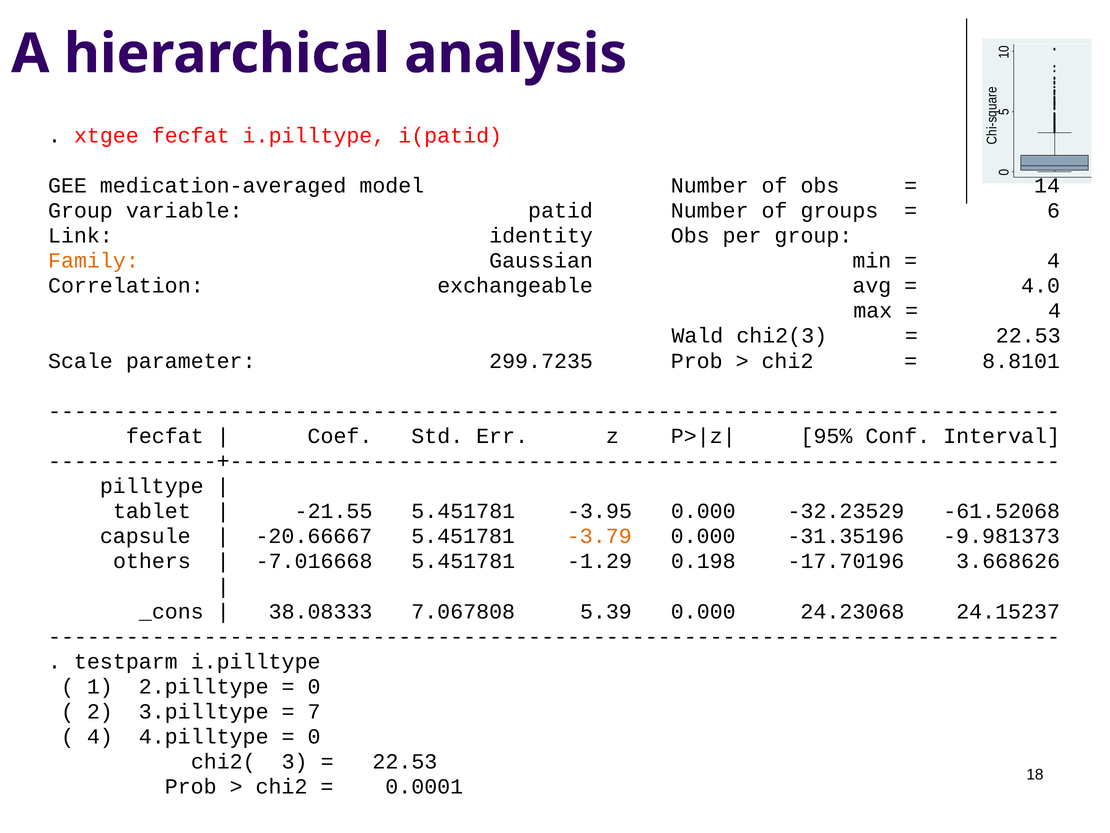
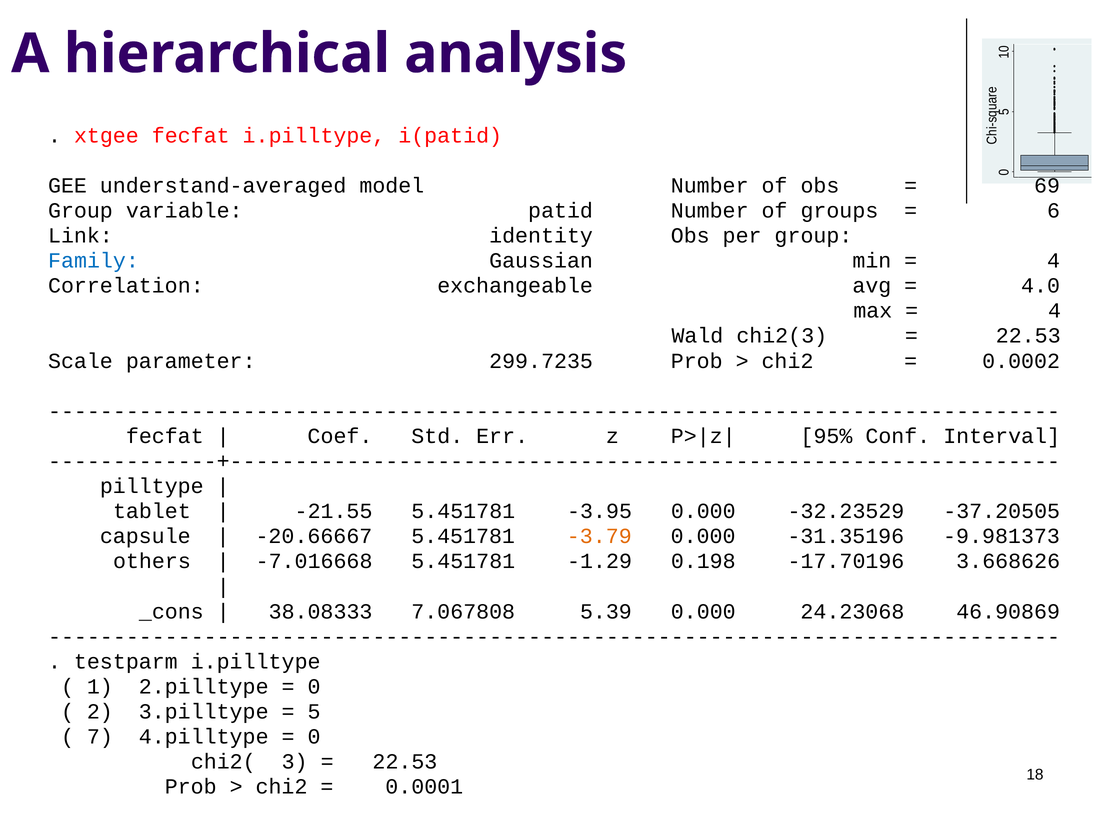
medication-averaged: medication-averaged -> understand-averaged
14: 14 -> 69
Family colour: orange -> blue
8.8101: 8.8101 -> 0.0002
-61.52068: -61.52068 -> -37.20505
24.15237: 24.15237 -> 46.90869
7 at (314, 711): 7 -> 5
4 at (100, 736): 4 -> 7
